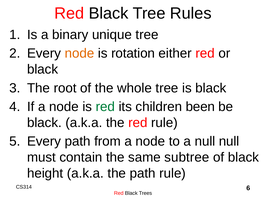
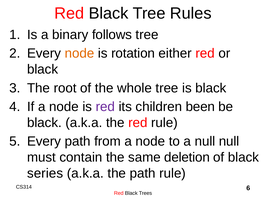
unique: unique -> follows
red at (105, 106) colour: green -> purple
subtree: subtree -> deletion
height: height -> series
